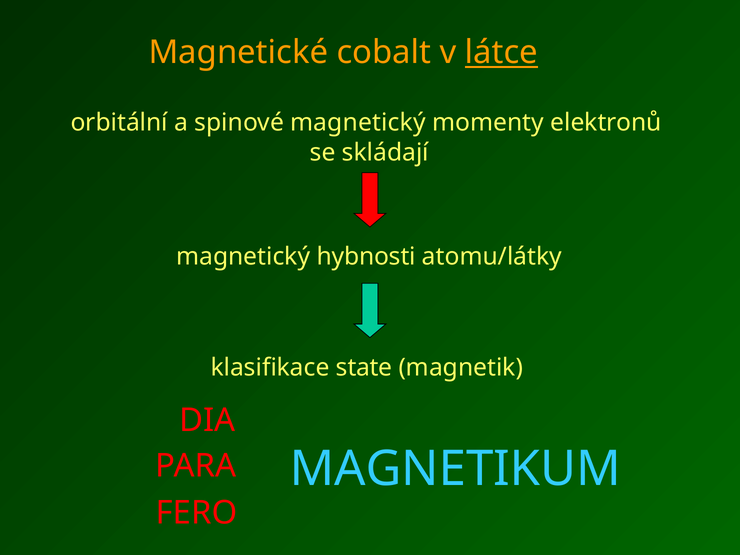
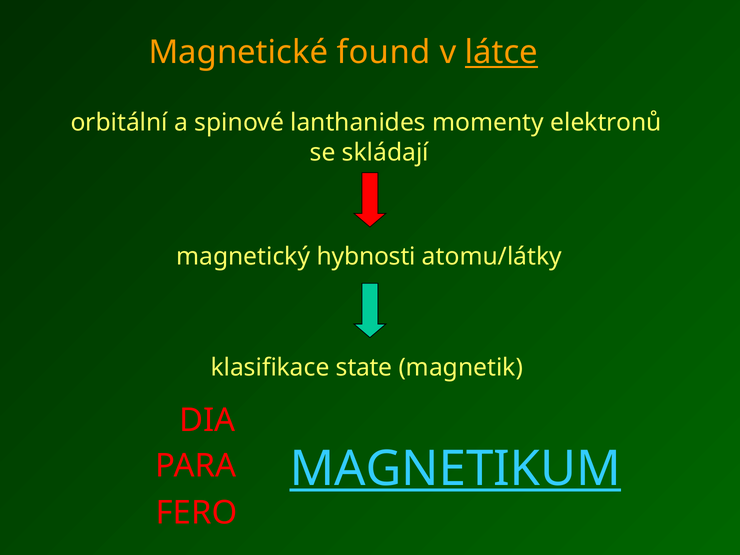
cobalt: cobalt -> found
spinové magnetický: magnetický -> lanthanides
MAGNETIKUM underline: none -> present
